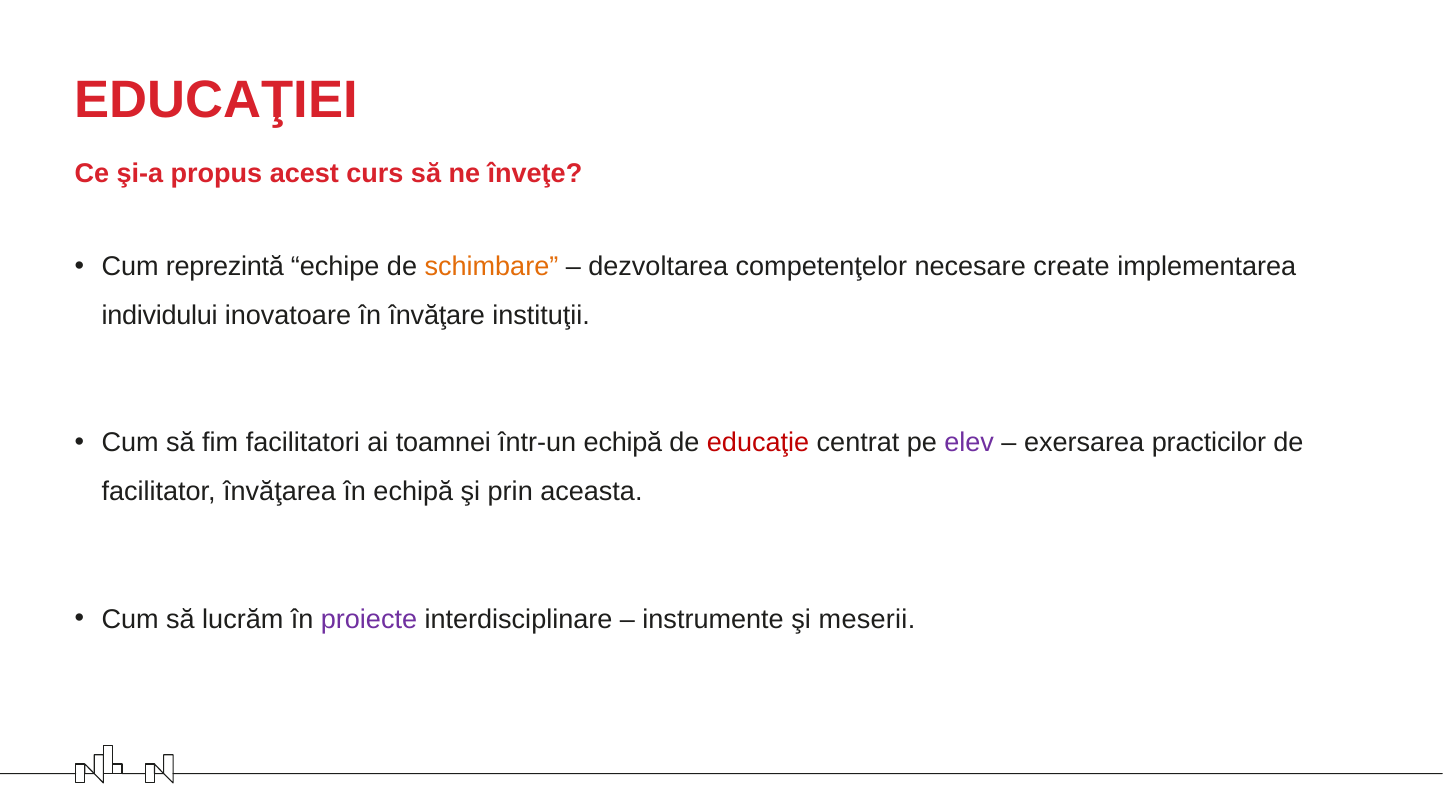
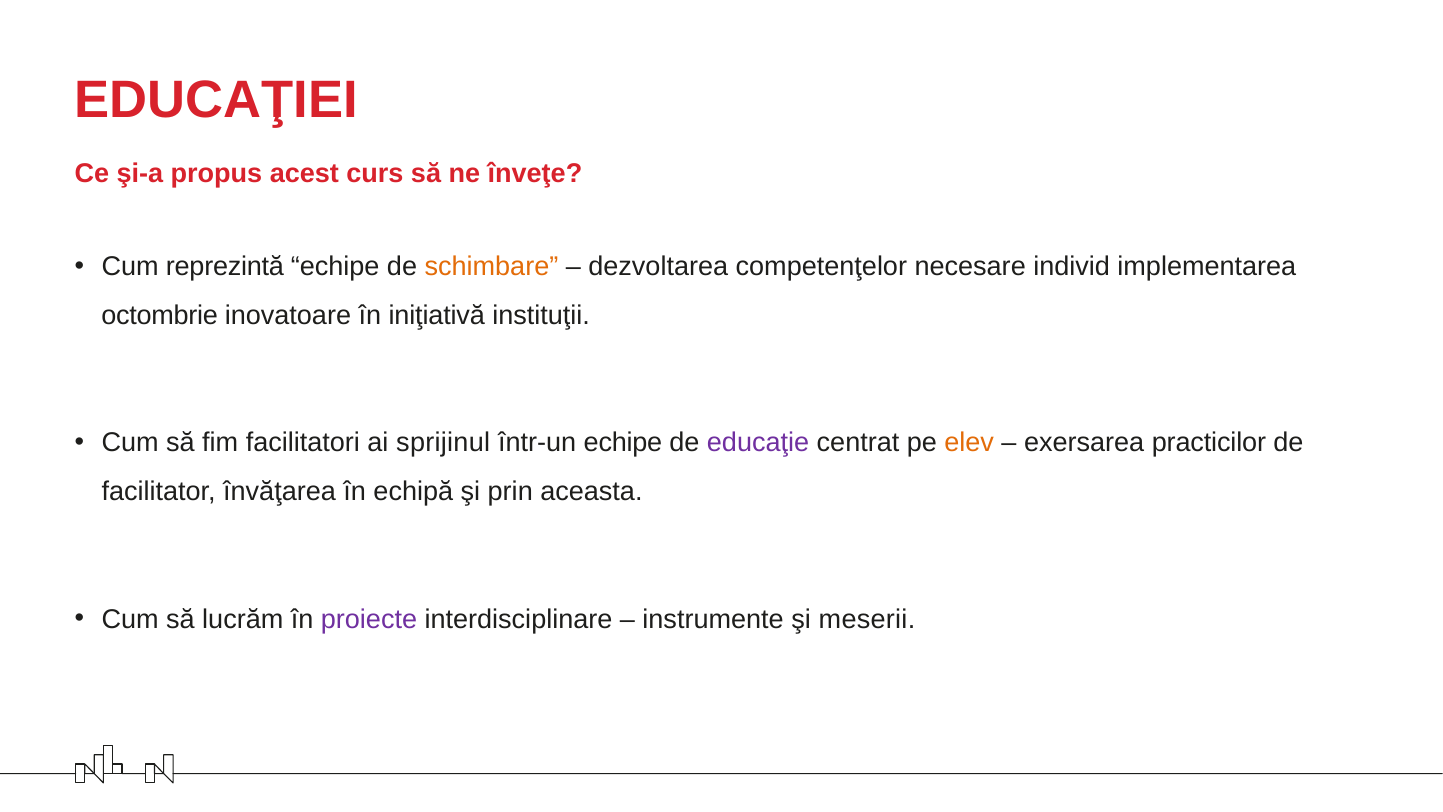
create: create -> individ
individului: individului -> octombrie
învăţare: învăţare -> iniţiativă
toamnei: toamnei -> sprijinul
într-un echipă: echipă -> echipe
educaţie colour: red -> purple
elev colour: purple -> orange
